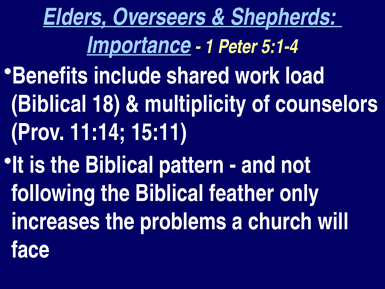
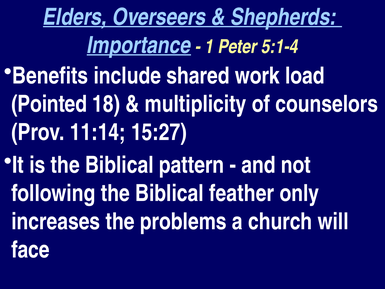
Biblical at (49, 104): Biblical -> Pointed
15:11: 15:11 -> 15:27
